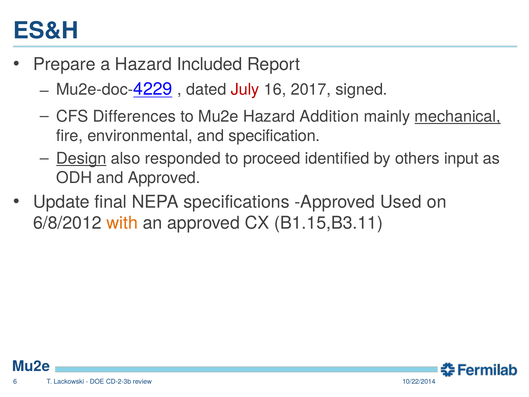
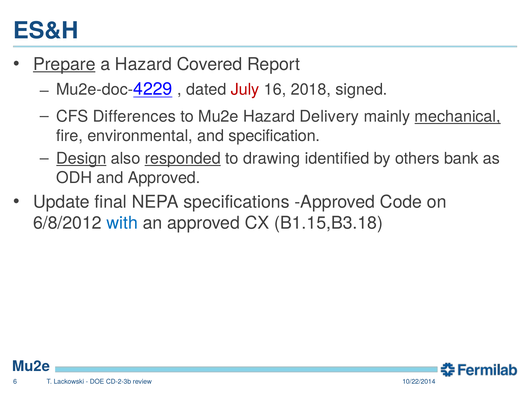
Prepare underline: none -> present
Included: Included -> Covered
2017: 2017 -> 2018
Addition: Addition -> Delivery
responded underline: none -> present
proceed: proceed -> drawing
input: input -> bank
Used: Used -> Code
with colour: orange -> blue
B1.15,B3.11: B1.15,B3.11 -> B1.15,B3.18
